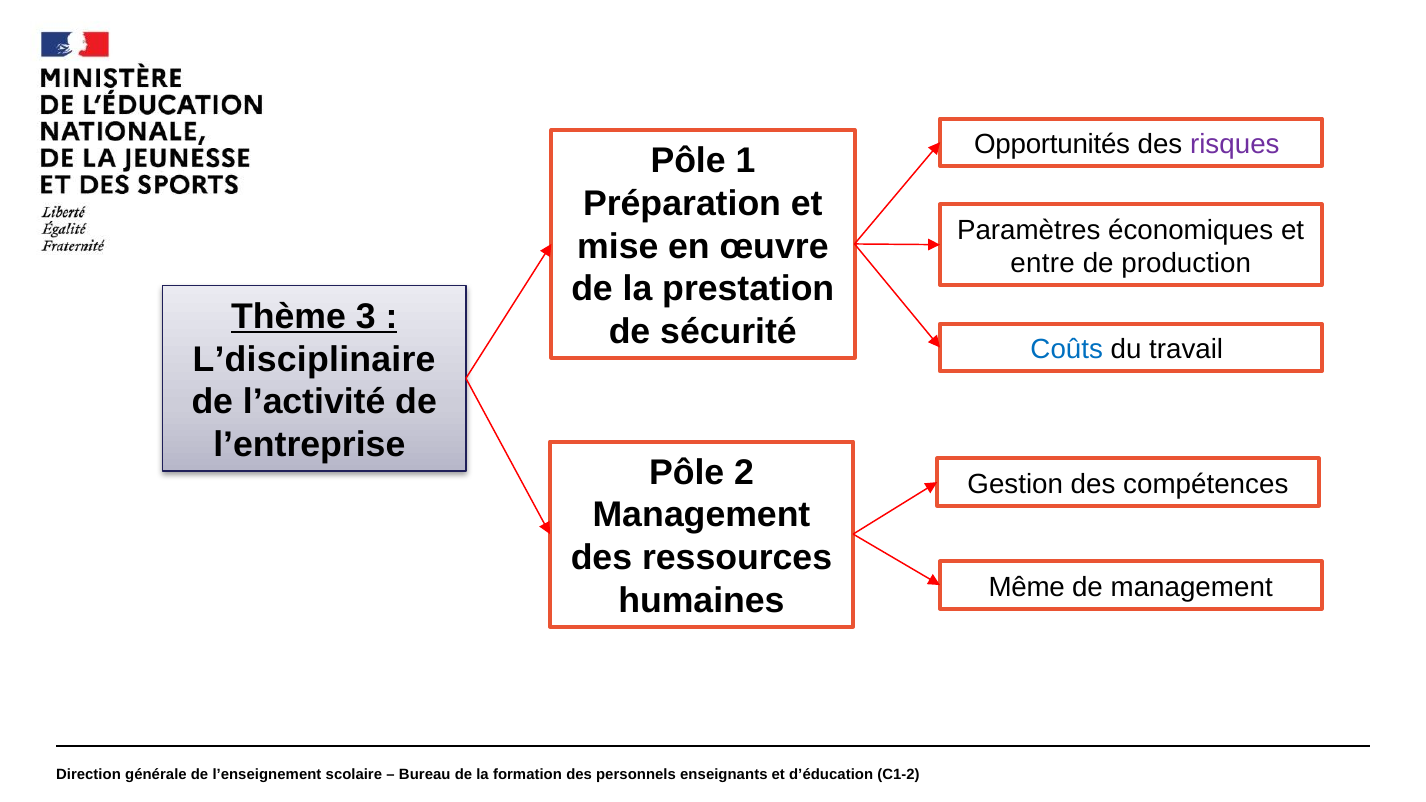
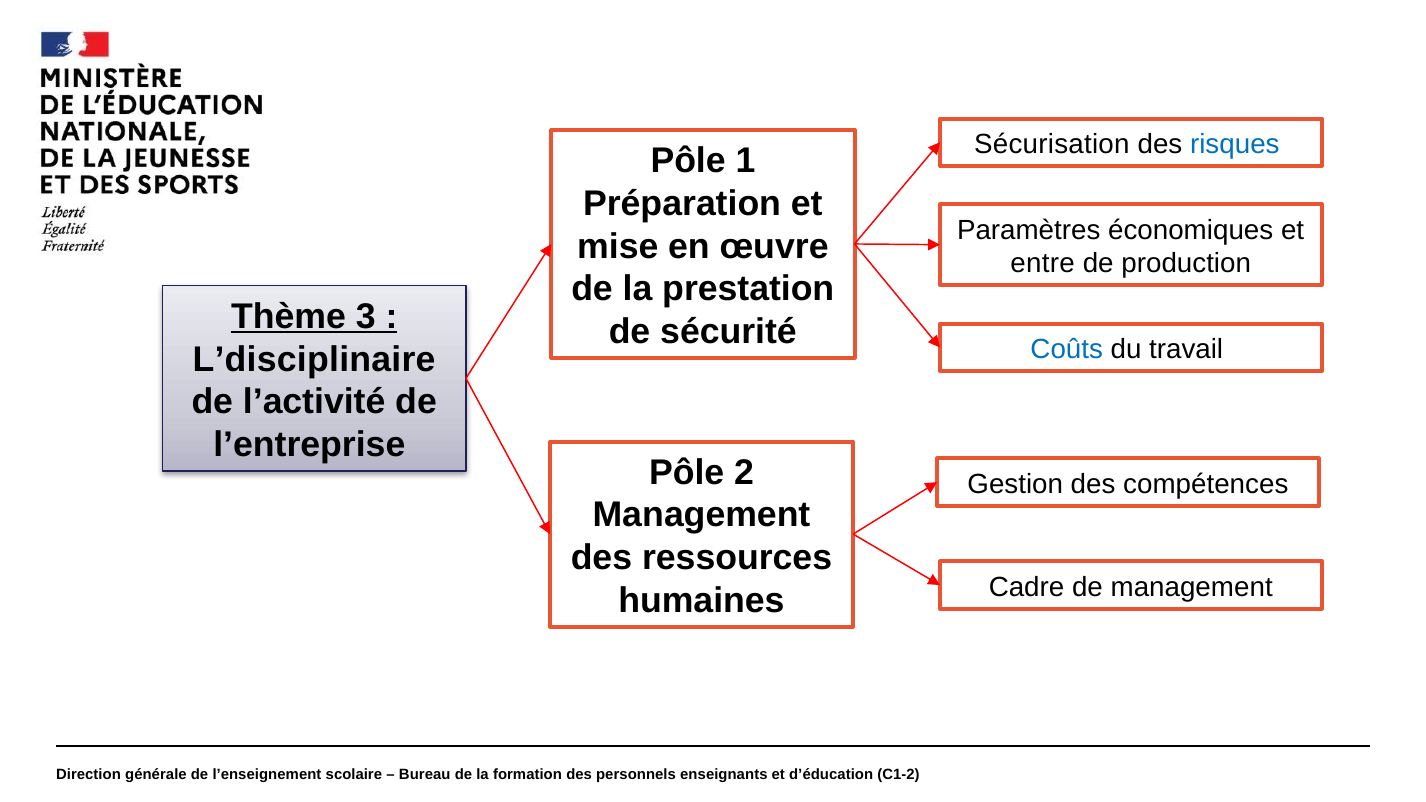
Opportunités: Opportunités -> Sécurisation
risques colour: purple -> blue
Même: Même -> Cadre
